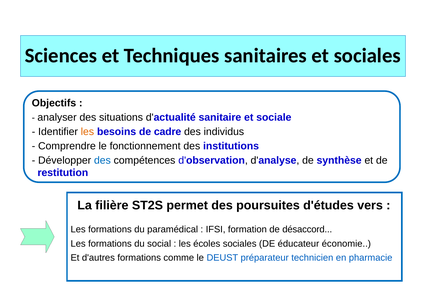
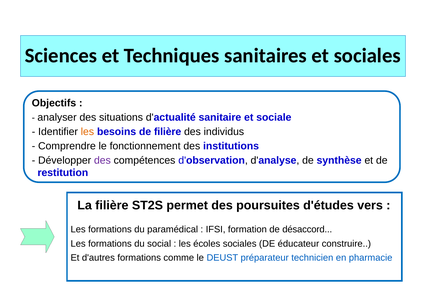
de cadre: cadre -> filière
des at (102, 160) colour: blue -> purple
économie: économie -> construire
